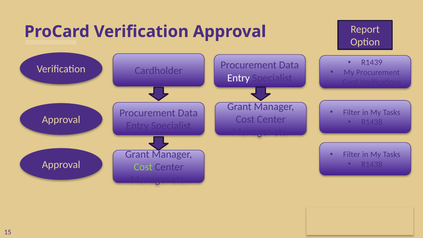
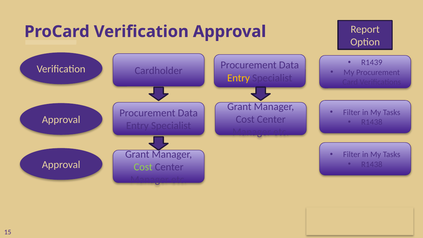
Entry at (239, 78) colour: white -> yellow
